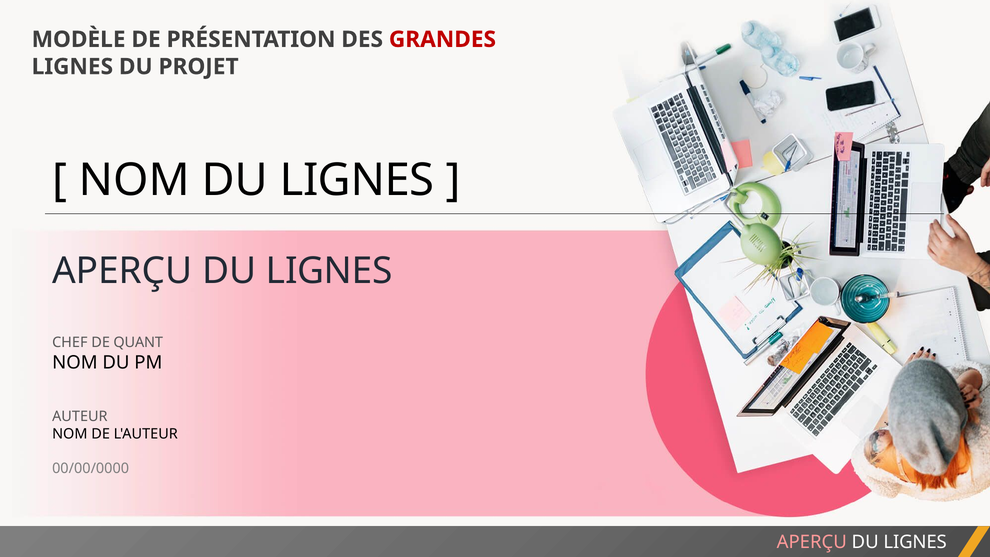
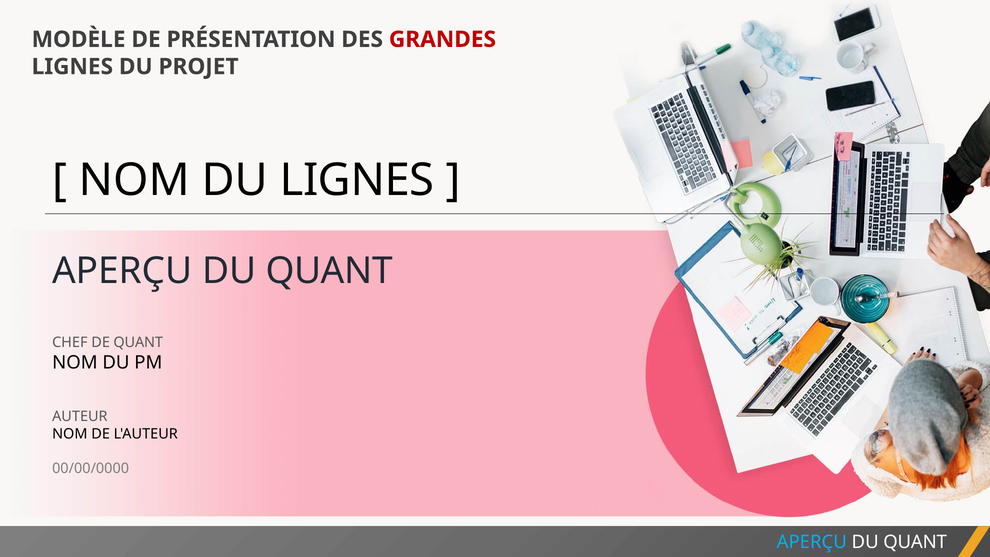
LIGNES at (329, 271): LIGNES -> QUANT
APERÇU at (812, 542) colour: pink -> light blue
LIGNES at (915, 542): LIGNES -> QUANT
